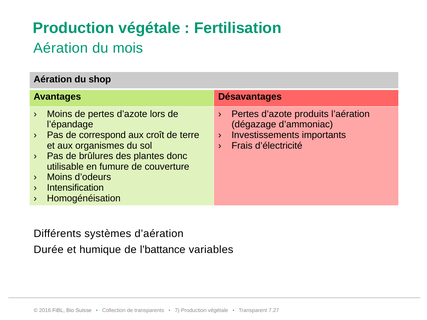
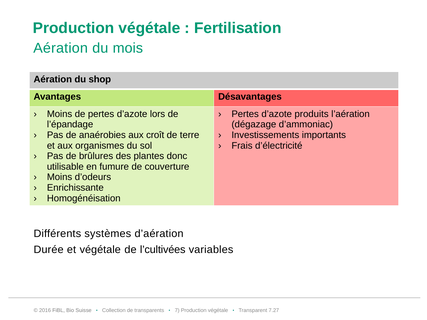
correspond: correspond -> anaérobies
Intensification: Intensification -> Enrichissante
et humique: humique -> végétale
l’battance: l’battance -> l’cultivées
